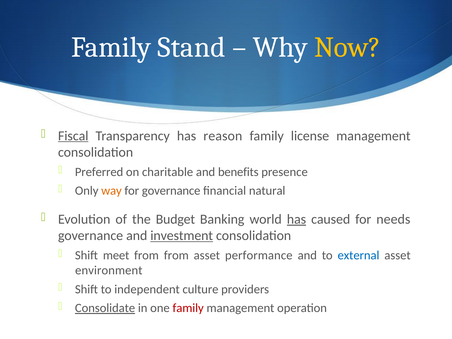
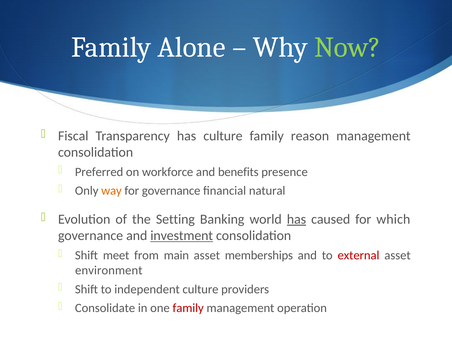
Stand: Stand -> Alone
Now colour: yellow -> light green
Fiscal underline: present -> none
has reason: reason -> culture
license: license -> reason
charitable: charitable -> workforce
Budget: Budget -> Setting
needs: needs -> which
from from: from -> main
performance: performance -> memberships
external colour: blue -> red
Consolidate underline: present -> none
